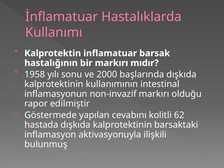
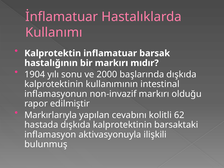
1958: 1958 -> 1904
Göstermede: Göstermede -> Markırlarıyla
